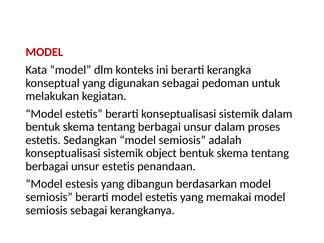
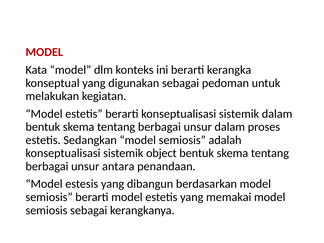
unsur estetis: estetis -> antara
